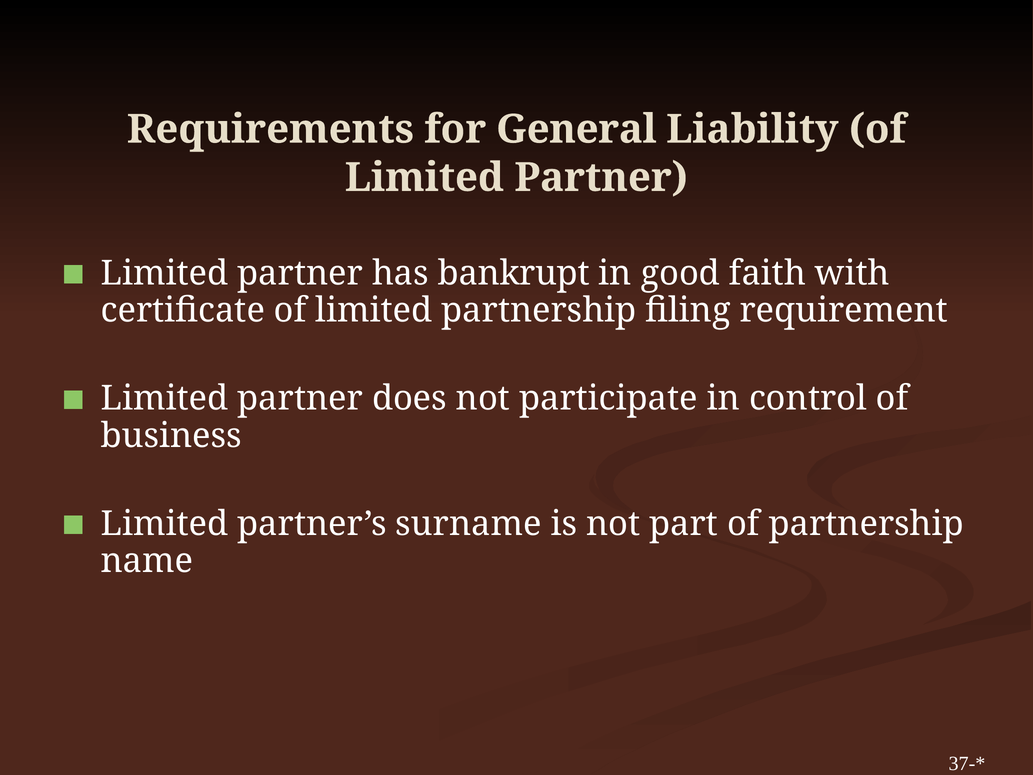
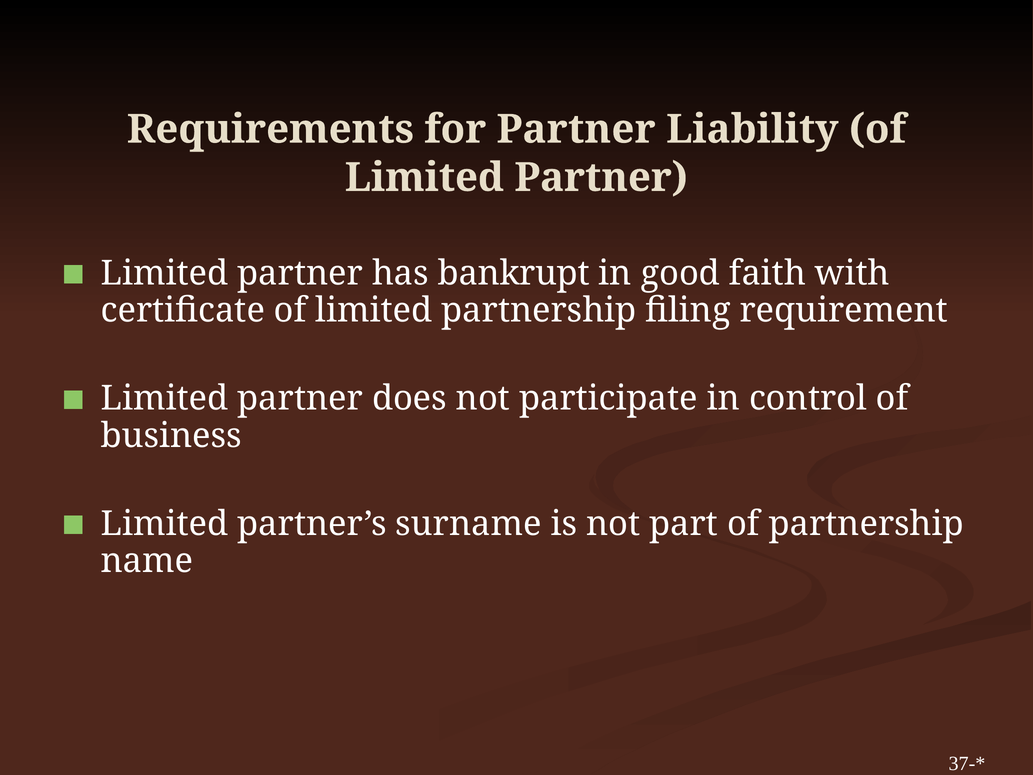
for General: General -> Partner
